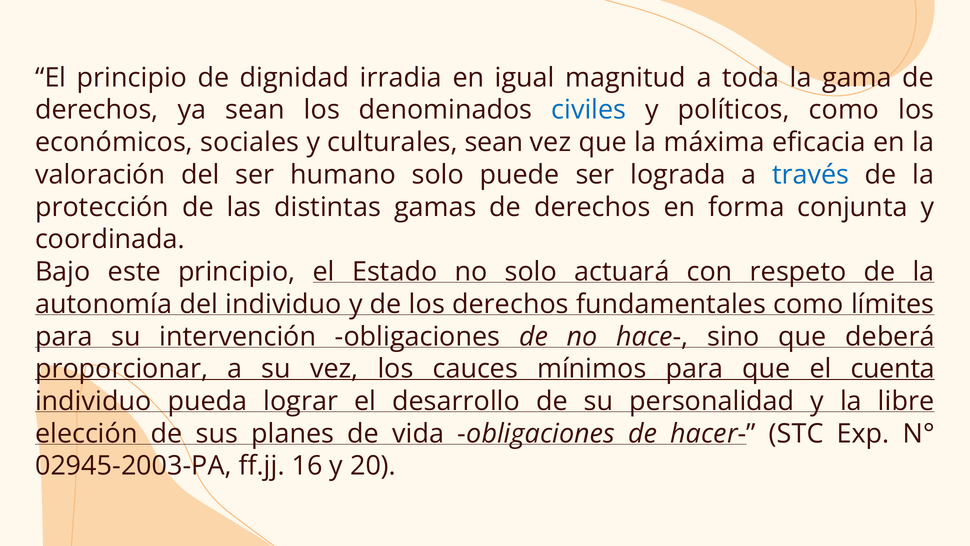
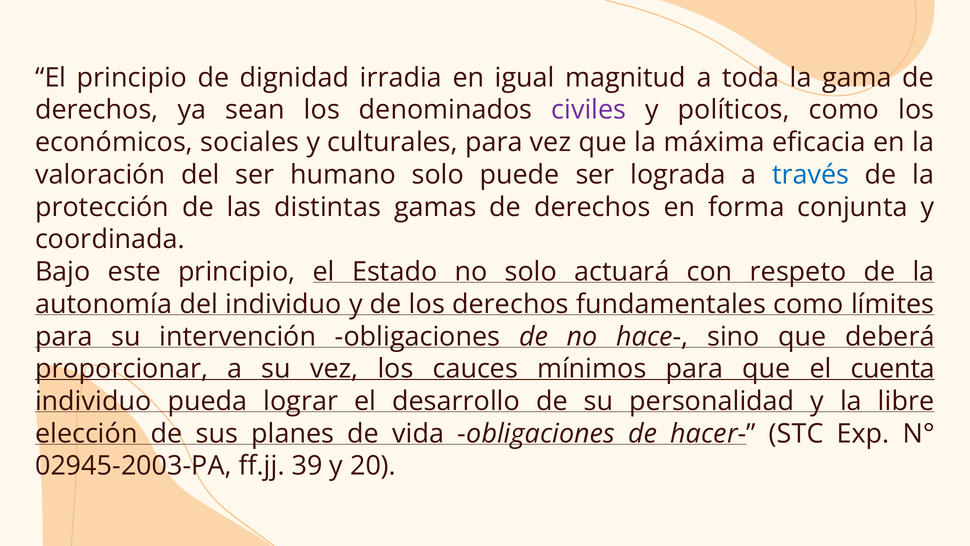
civiles colour: blue -> purple
culturales sean: sean -> para
16: 16 -> 39
